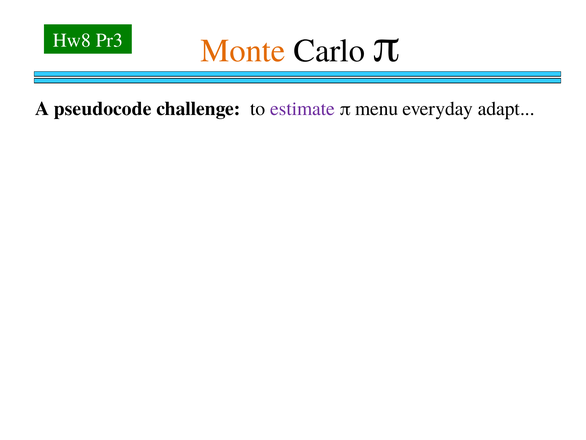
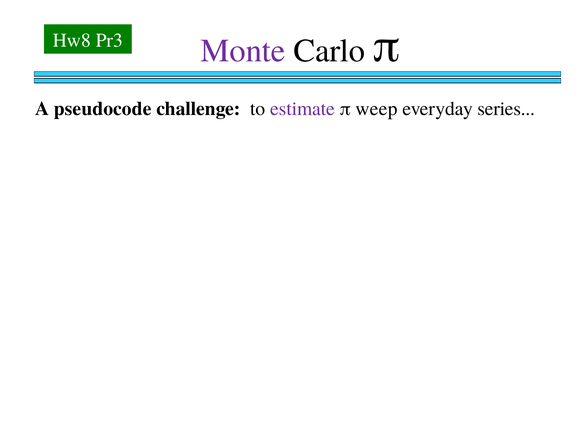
Monte colour: orange -> purple
menu: menu -> weep
adapt: adapt -> series
